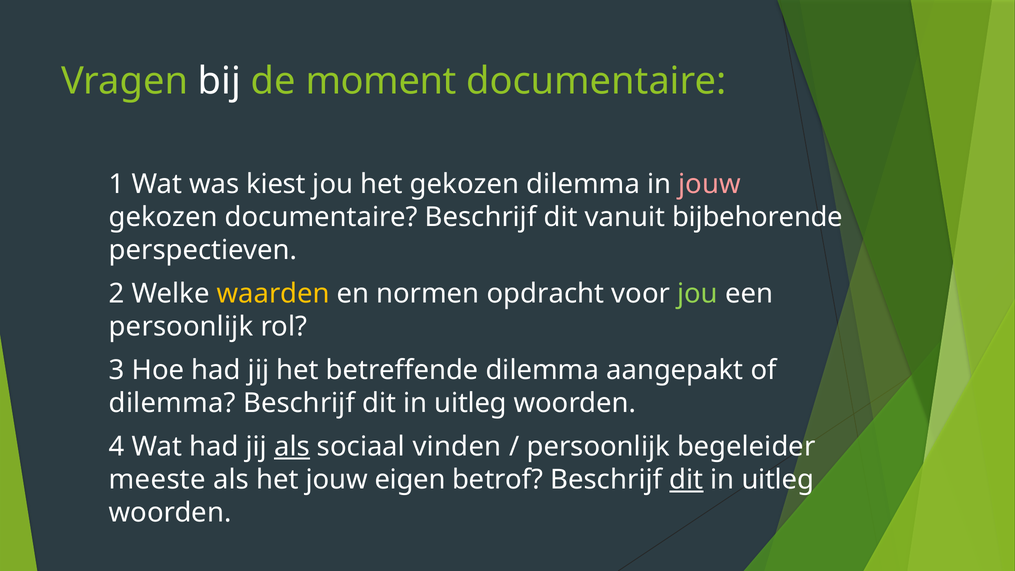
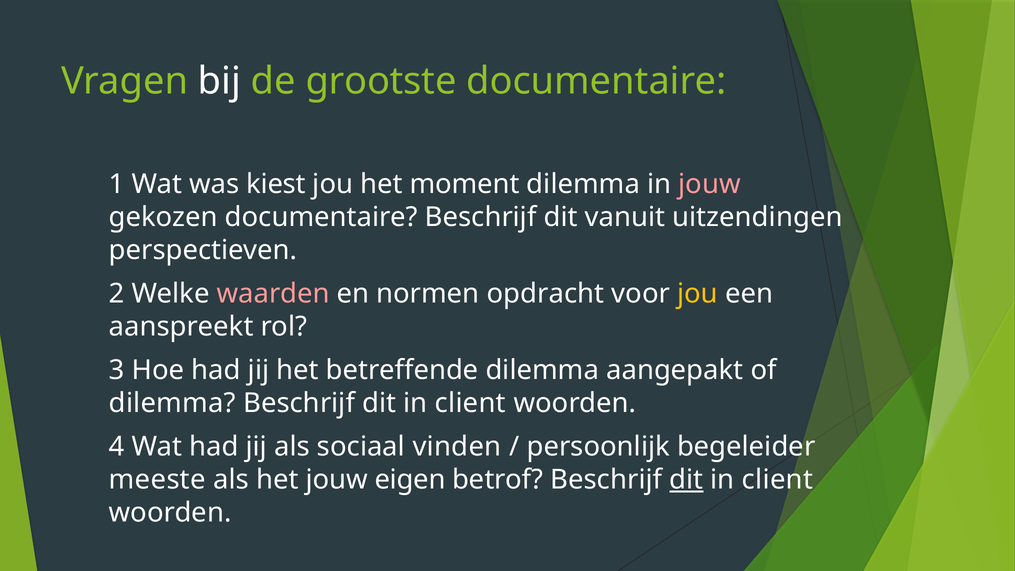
moment: moment -> grootste
het gekozen: gekozen -> moment
bijbehorende: bijbehorende -> uitzendingen
waarden colour: yellow -> pink
jou at (698, 294) colour: light green -> yellow
persoonlijk at (181, 327): persoonlijk -> aanspreekt
uitleg at (471, 403): uitleg -> client
als at (292, 447) underline: present -> none
uitleg at (778, 480): uitleg -> client
